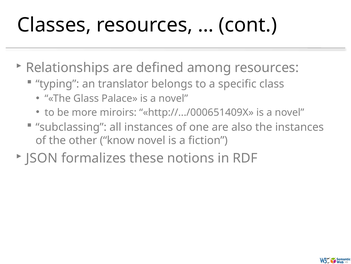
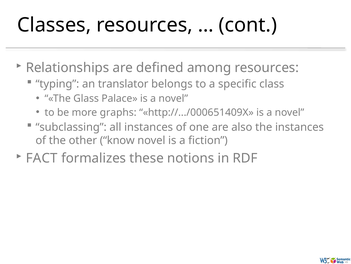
miroirs: miroirs -> graphs
JSON: JSON -> FACT
